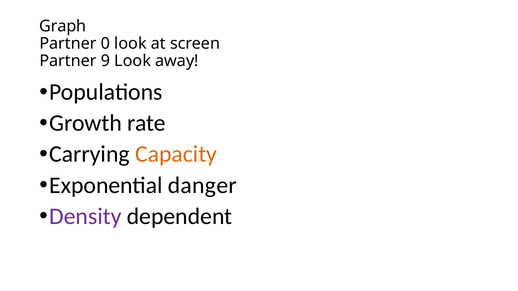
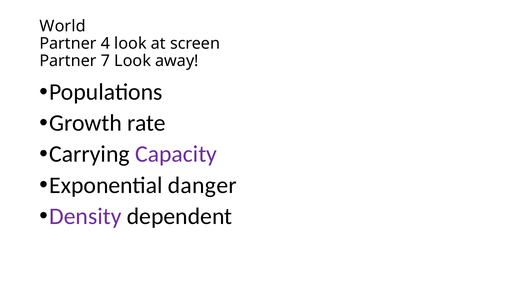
Graph: Graph -> World
0: 0 -> 4
9: 9 -> 7
Capacity colour: orange -> purple
